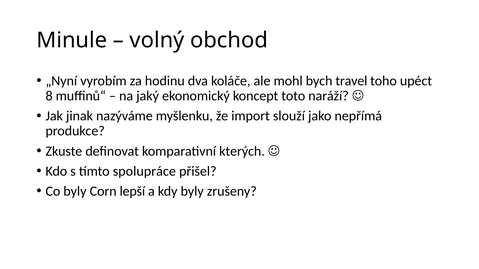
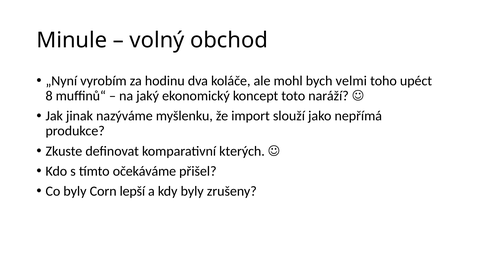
travel: travel -> velmi
spolupráce: spolupráce -> očekáváme
